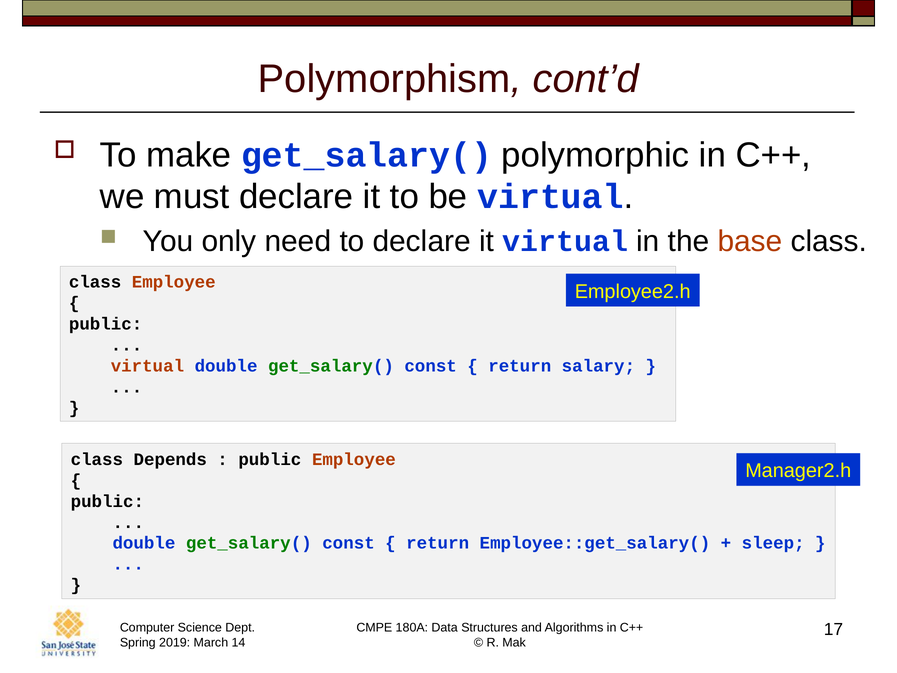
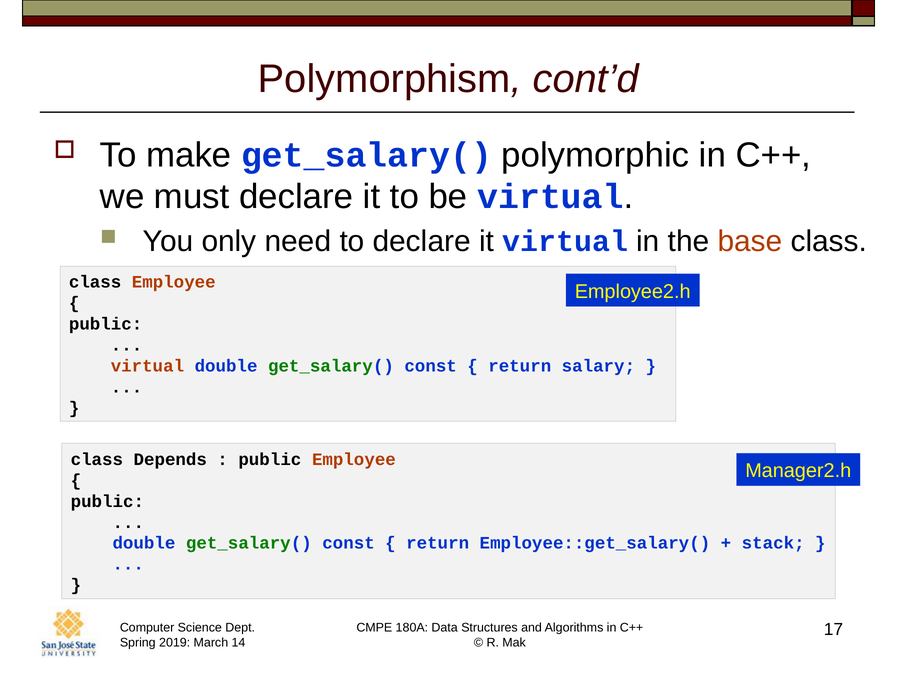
sleep: sleep -> stack
